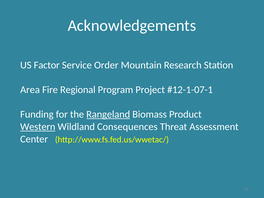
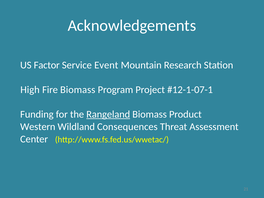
Order: Order -> Event
Area: Area -> High
Fire Regional: Regional -> Biomass
Western underline: present -> none
